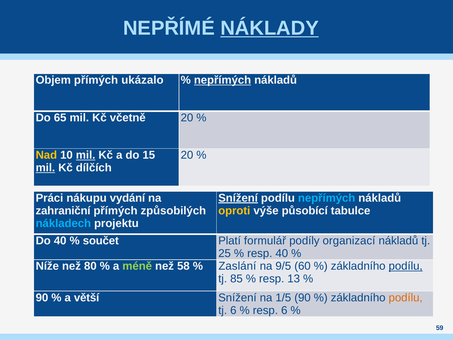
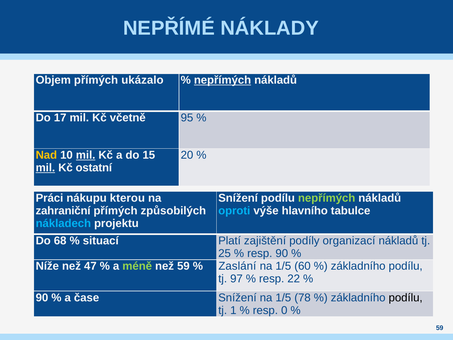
NÁKLADY underline: present -> none
65: 65 -> 17
včetně 20: 20 -> 95
dílčích: dílčích -> ostatní
vydání: vydání -> kterou
Snížení at (238, 198) underline: present -> none
nepřímých at (327, 198) colour: light blue -> light green
oproti colour: yellow -> light blue
působící: působící -> hlavního
Do 40: 40 -> 68
součet: součet -> situací
formulář: formulář -> zajištění
resp 40: 40 -> 90
80: 80 -> 47
než 58: 58 -> 59
9/5 at (283, 266): 9/5 -> 1/5
podílu at (406, 266) underline: present -> none
85: 85 -> 97
13: 13 -> 22
větší: větší -> čase
1/5 90: 90 -> 78
podílu at (406, 297) colour: orange -> black
tj 6: 6 -> 1
resp 6: 6 -> 0
